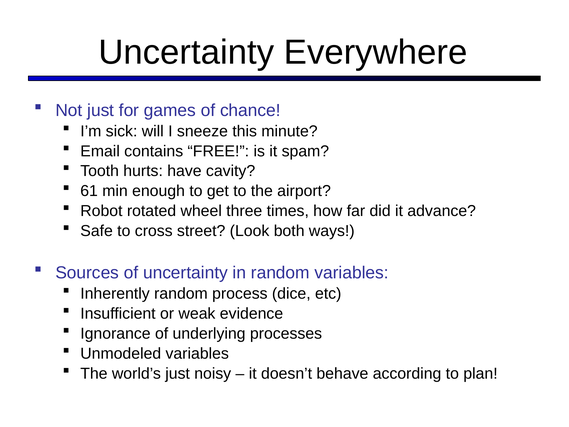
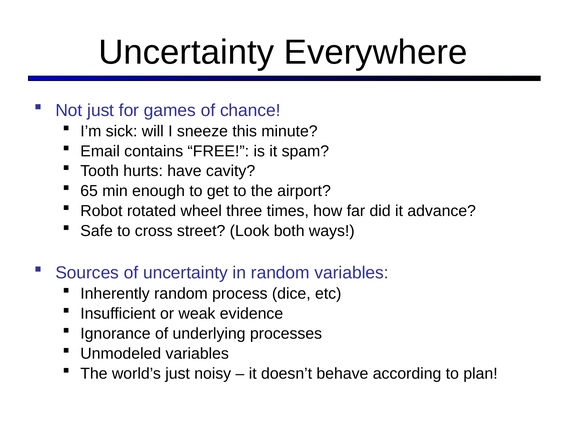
61: 61 -> 65
